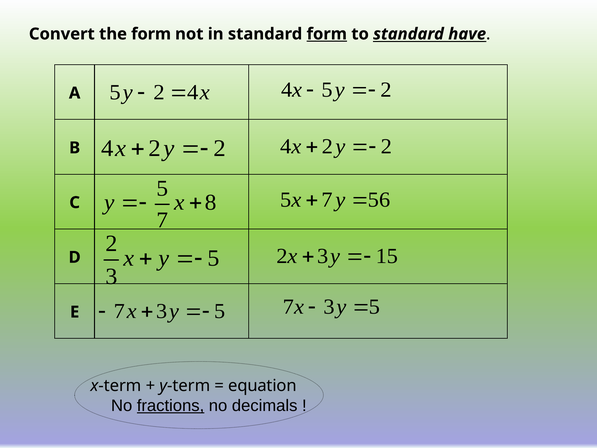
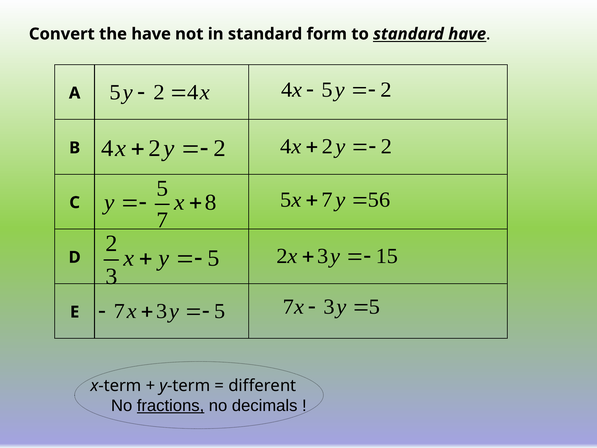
the form: form -> have
form at (327, 34) underline: present -> none
equation: equation -> different
